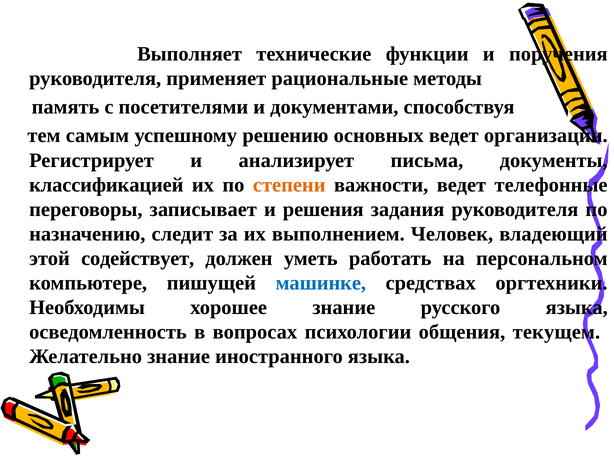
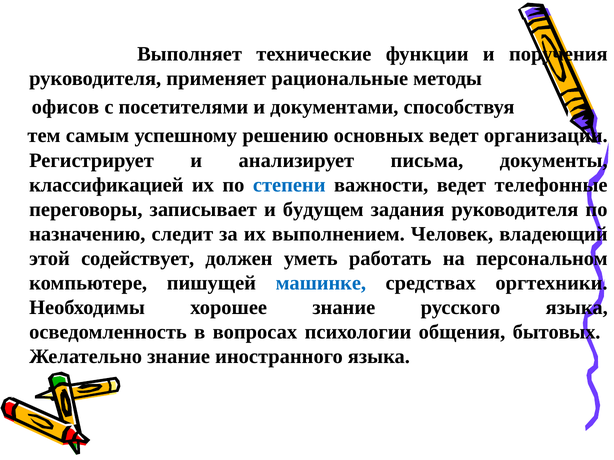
память: память -> офисов
степени colour: orange -> blue
решения: решения -> будущем
текущем: текущем -> бытовых
